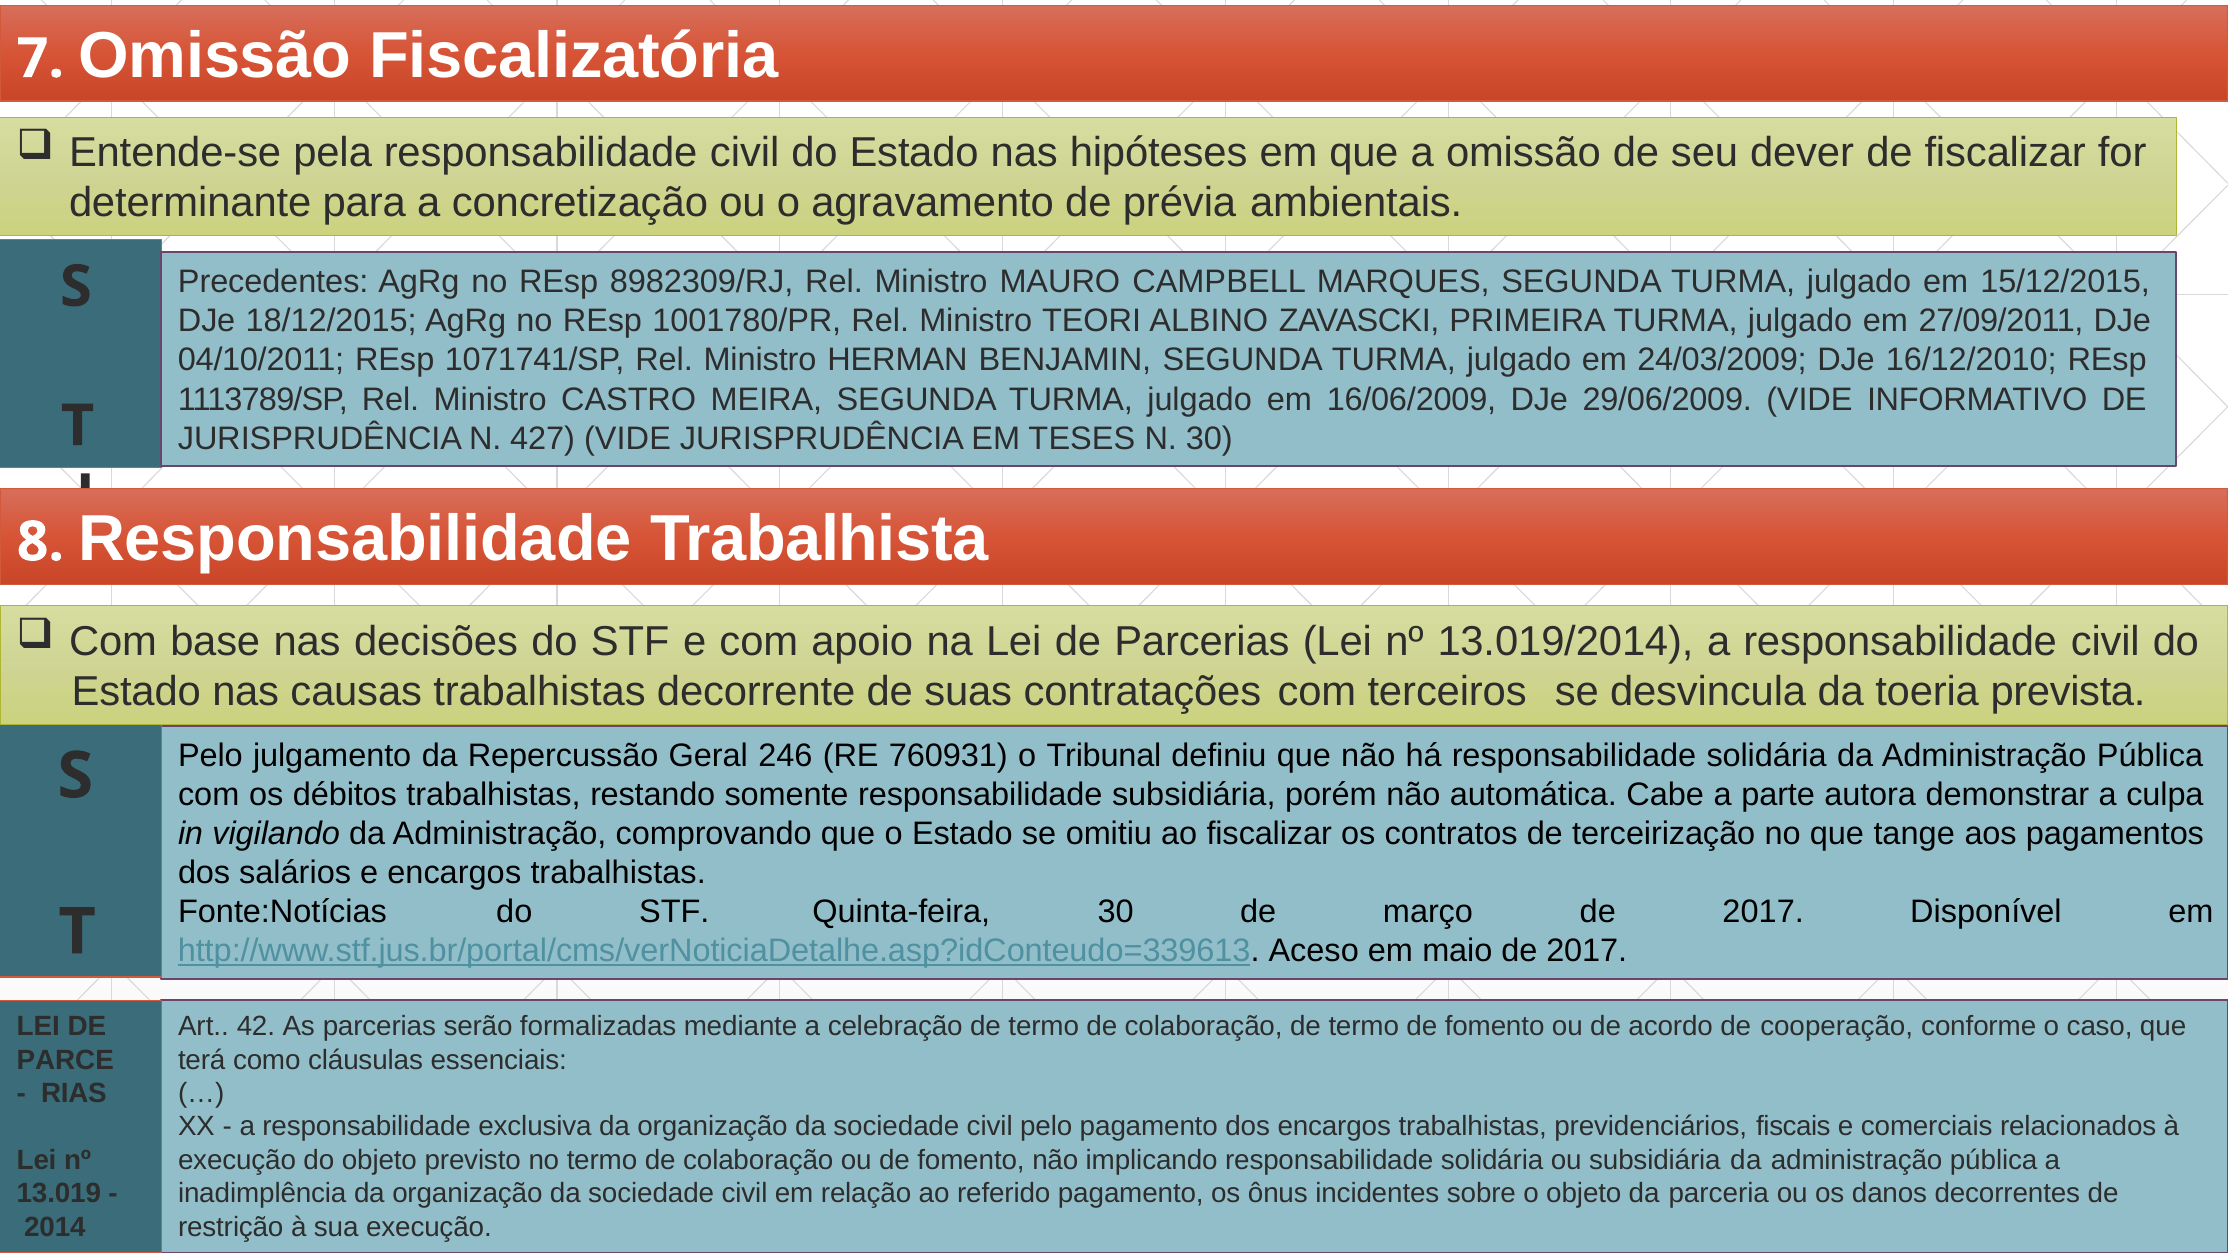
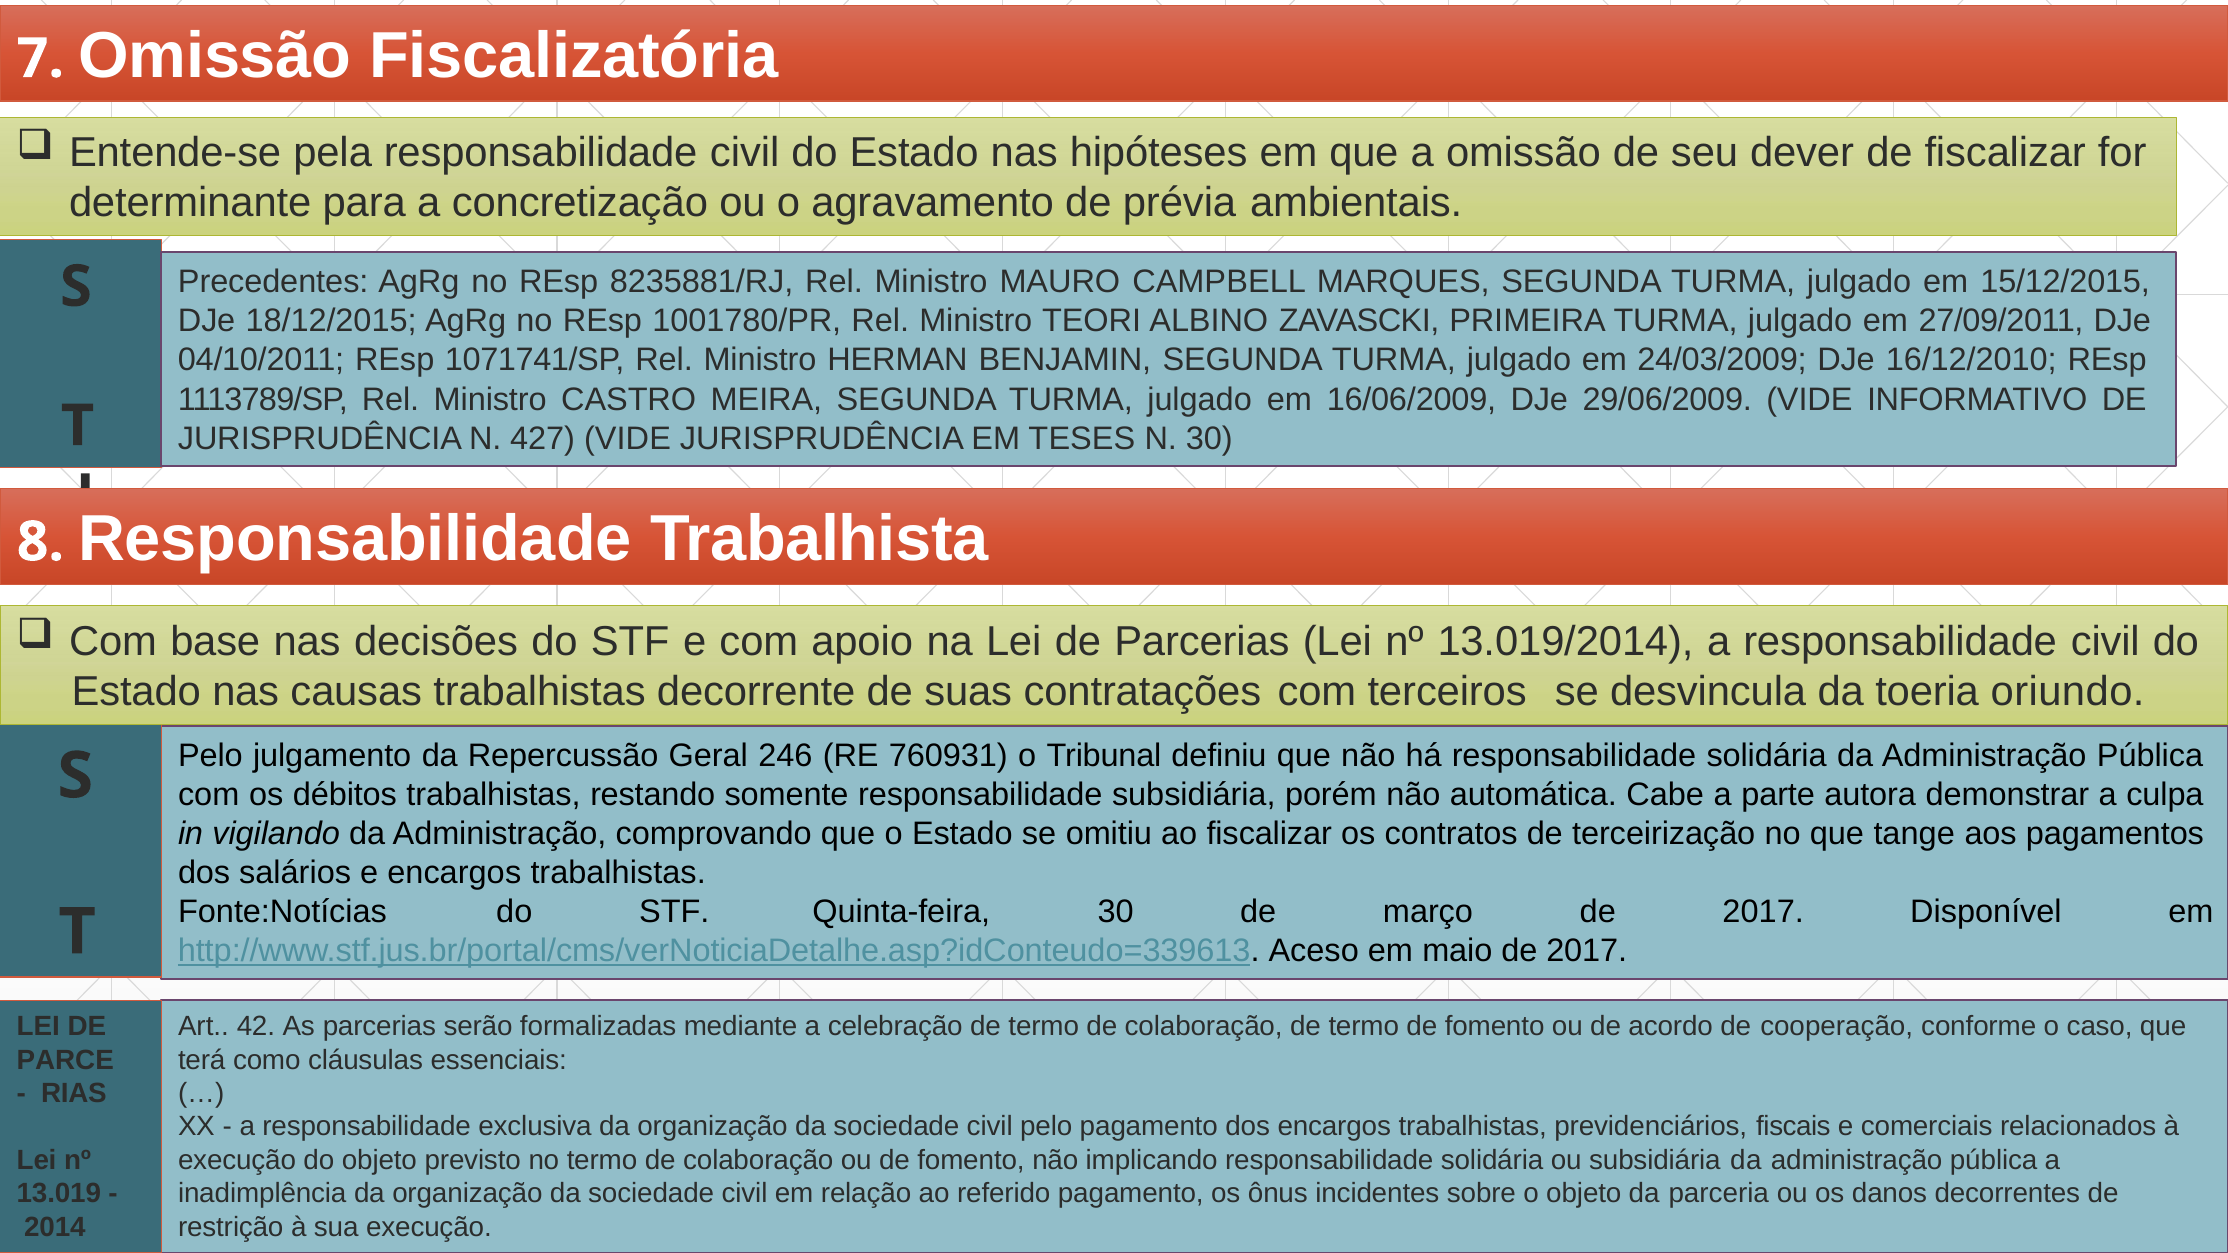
8982309/RJ: 8982309/RJ -> 8235881/RJ
prevista: prevista -> oriundo
